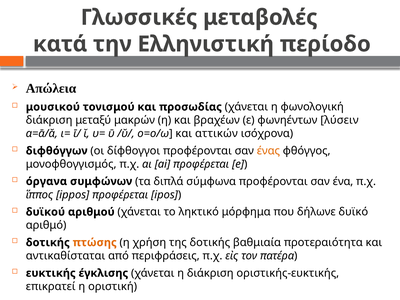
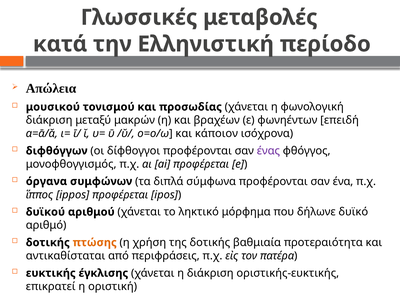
λύσειν: λύσειν -> επειδή
αττικών: αττικών -> κάποιον
ένας colour: orange -> purple
